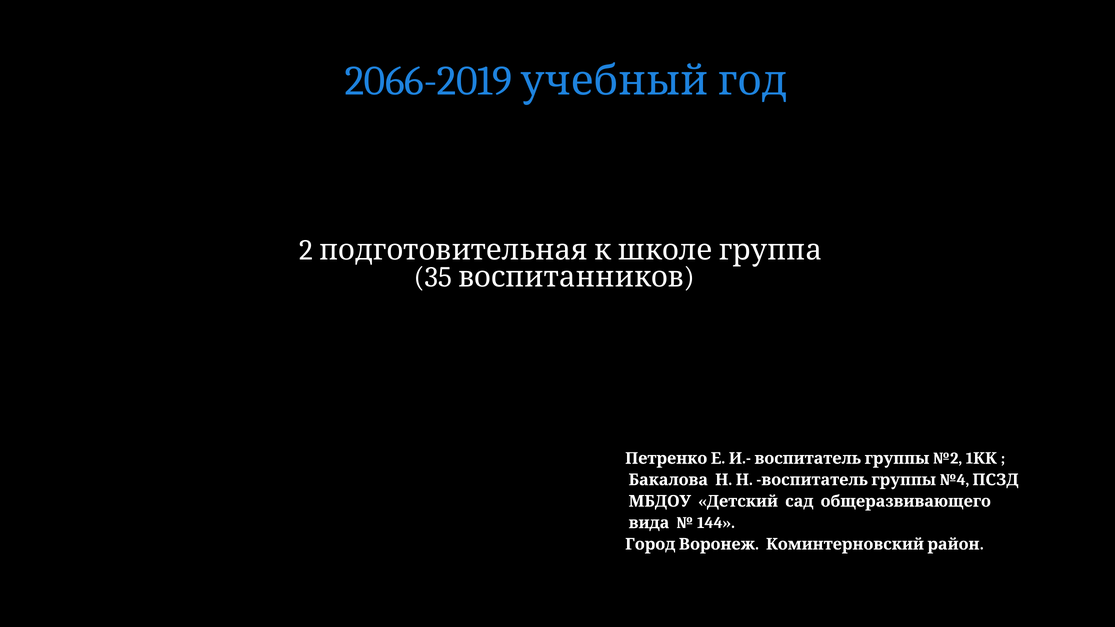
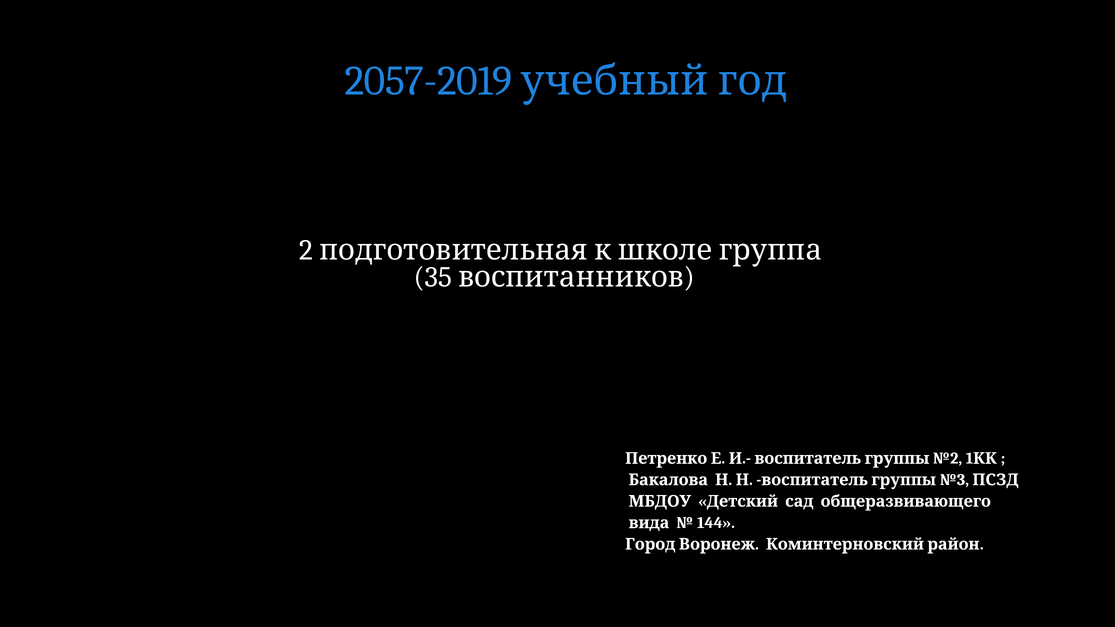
2066-2019: 2066-2019 -> 2057-2019
№4: №4 -> №3
